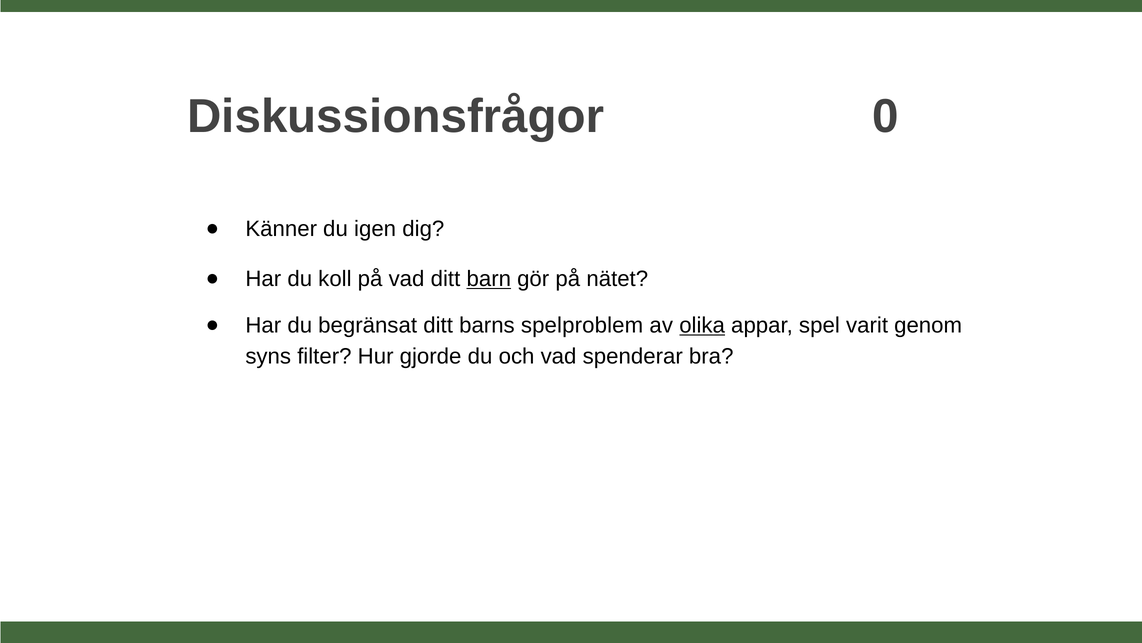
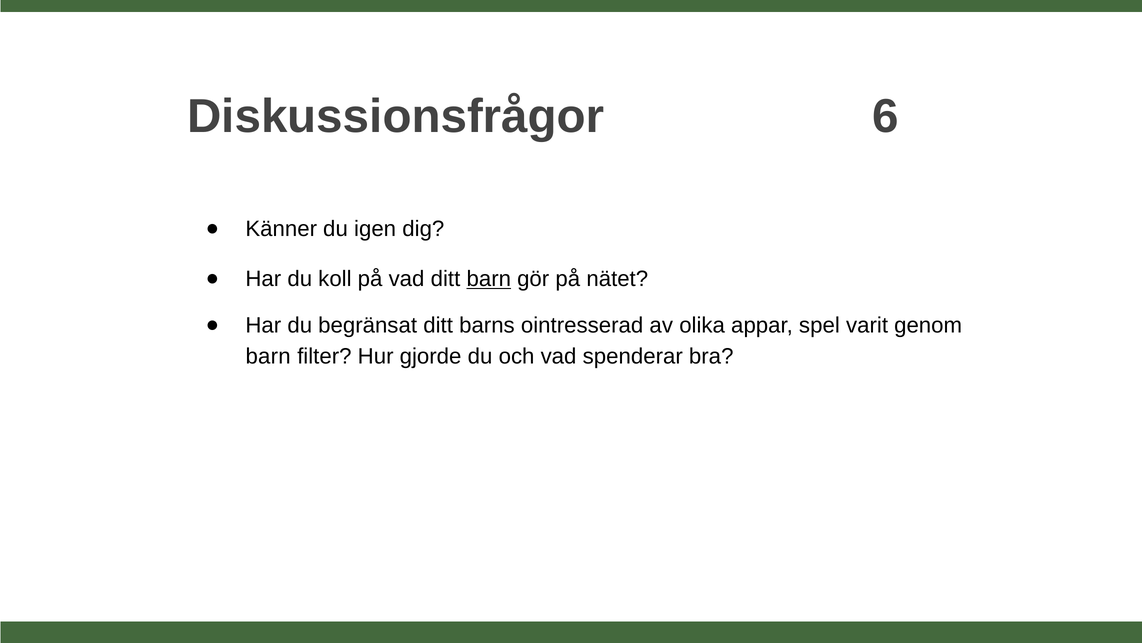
0: 0 -> 6
spelproblem: spelproblem -> ointresserad
olika underline: present -> none
syns at (268, 356): syns -> barn
